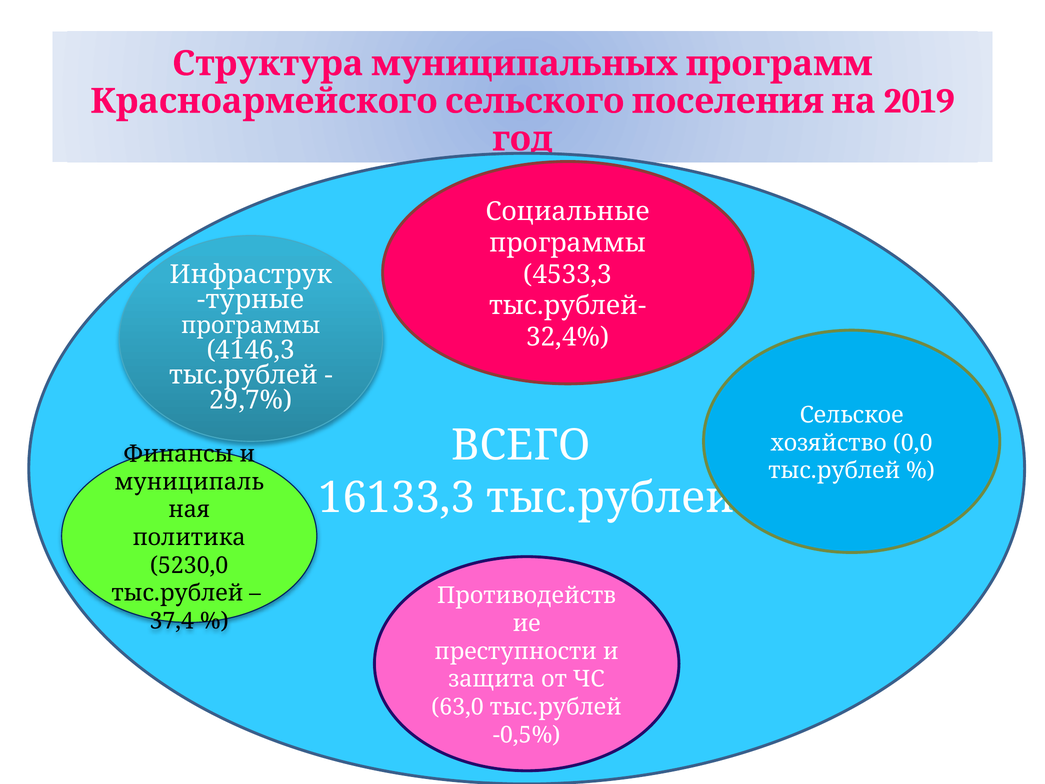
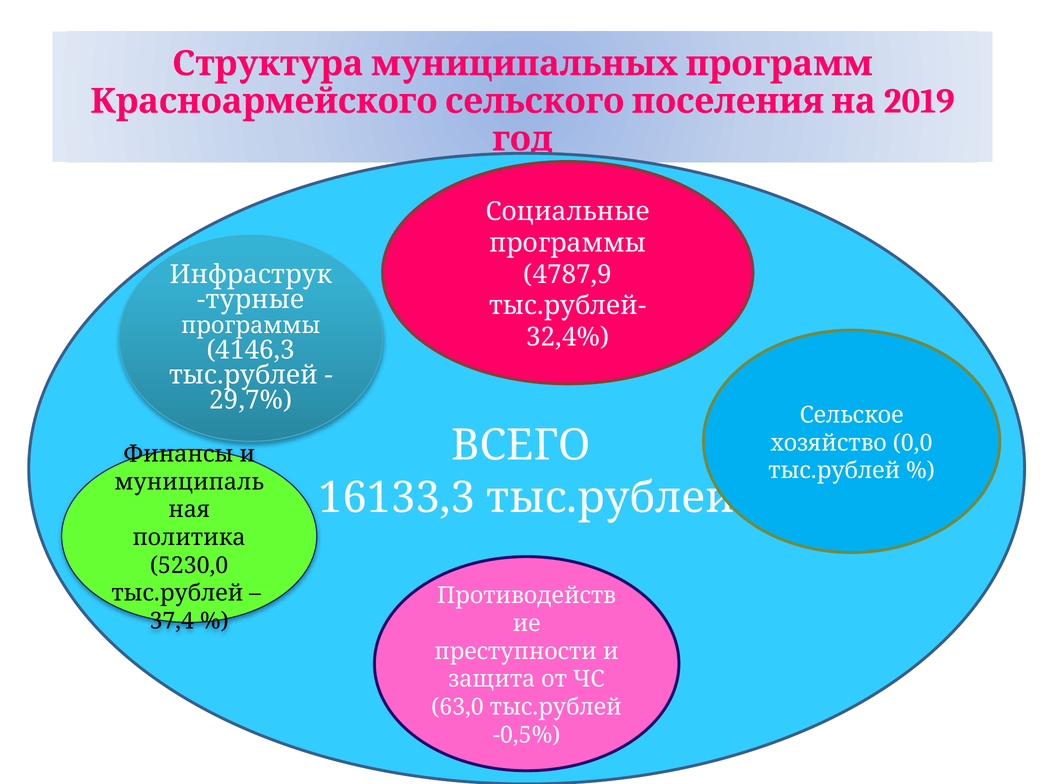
4533,3: 4533,3 -> 4787,9
